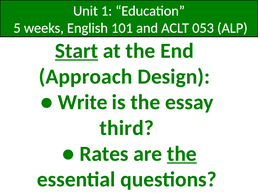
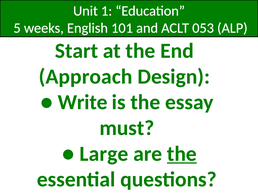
Start underline: present -> none
third: third -> must
Rates: Rates -> Large
